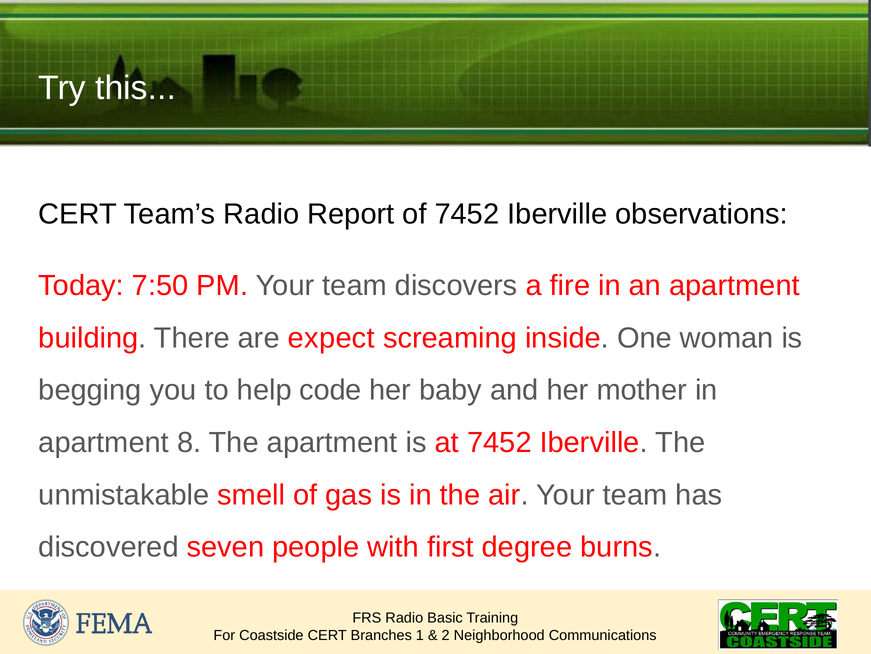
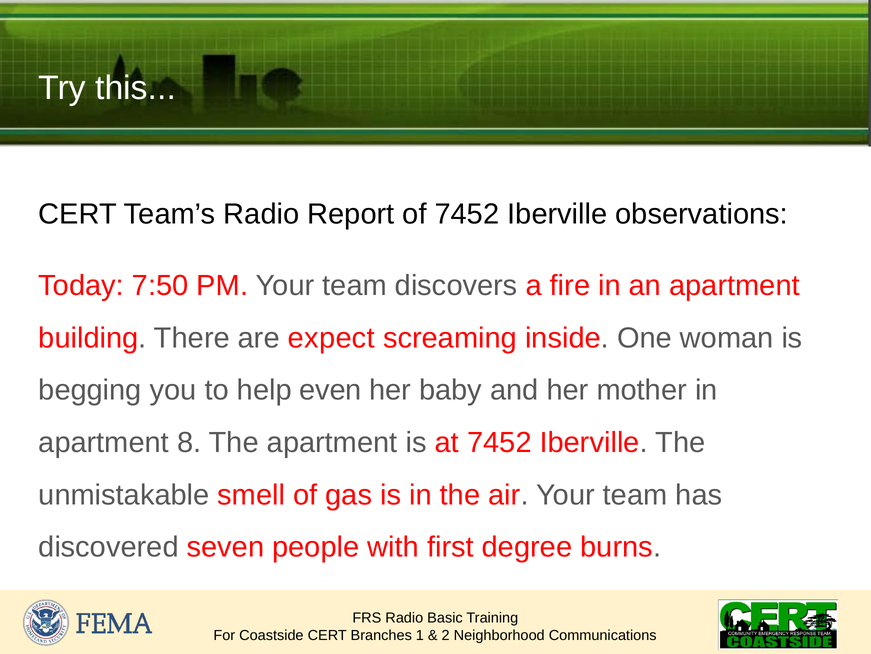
code: code -> even
